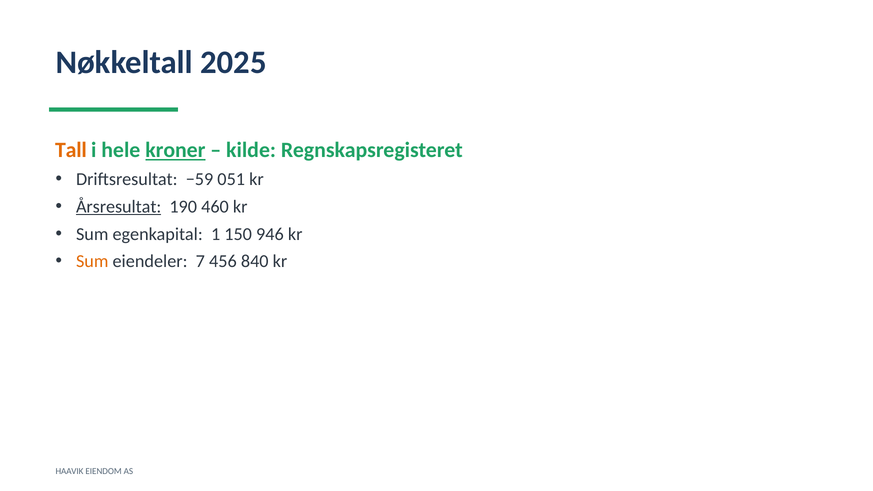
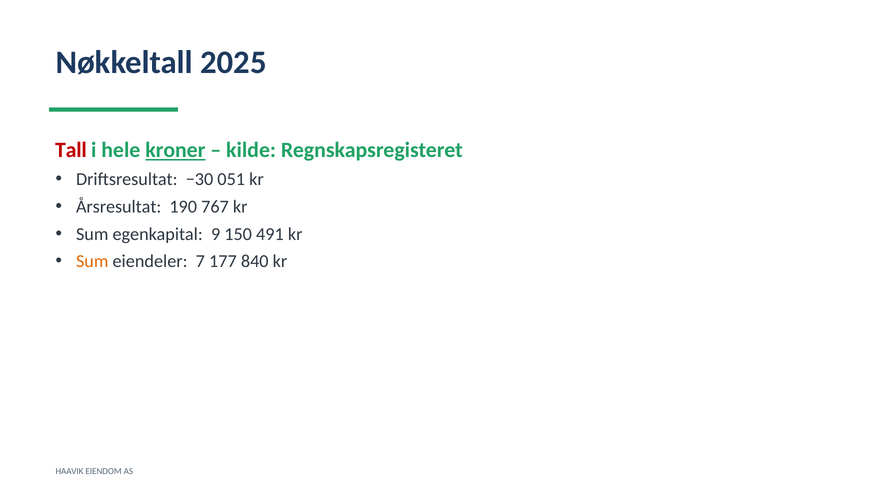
Tall colour: orange -> red
−59: −59 -> −30
Årsresultat underline: present -> none
460: 460 -> 767
1: 1 -> 9
946: 946 -> 491
456: 456 -> 177
